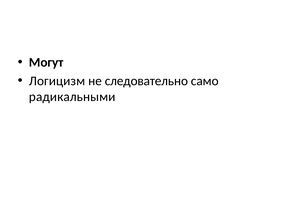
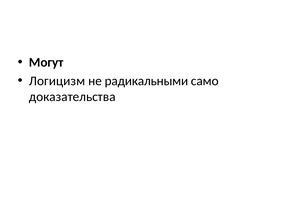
следовательно: следовательно -> радикальными
радикальными: радикальными -> доказательства
